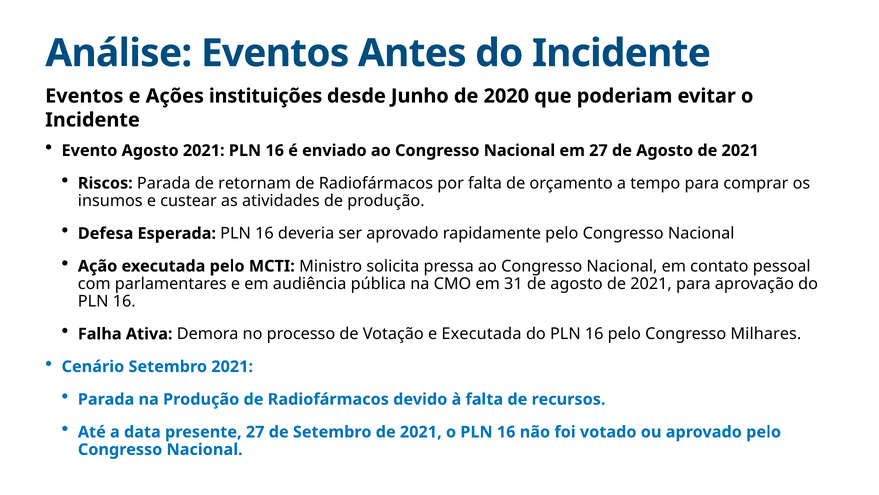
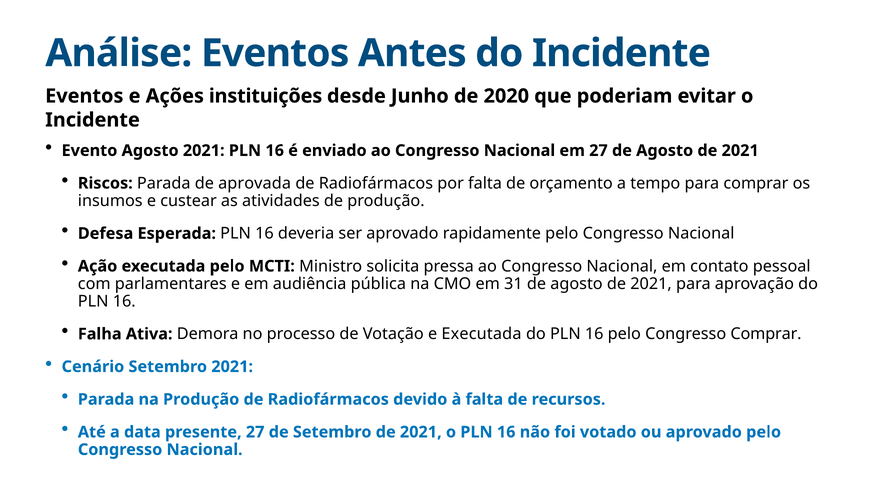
retornam: retornam -> aprovada
Congresso Milhares: Milhares -> Comprar
